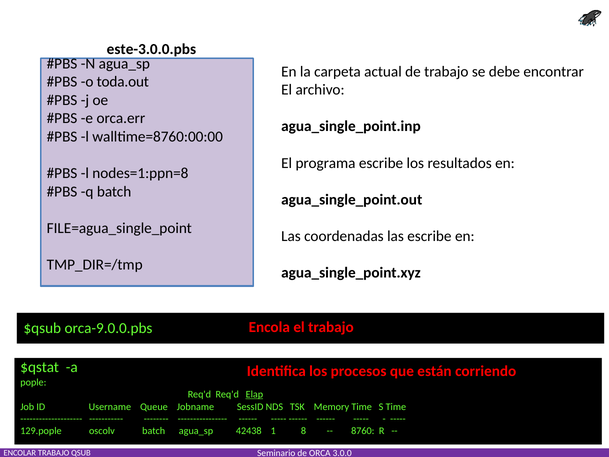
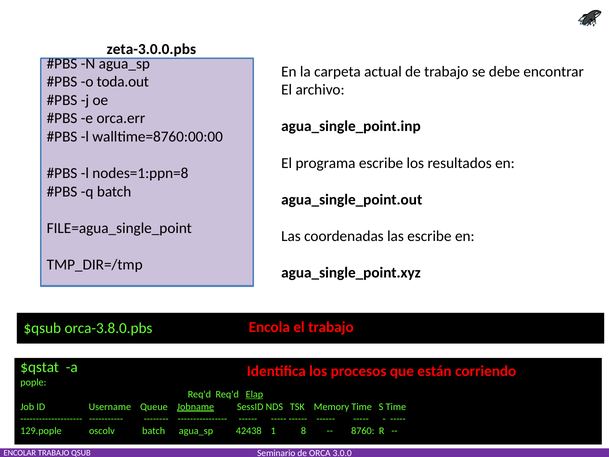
este-3.0.0.pbs: este-3.0.0.pbs -> zeta-3.0.0.pbs
orca-9.0.0.pbs: orca-9.0.0.pbs -> orca-3.8.0.pbs
Jobname underline: none -> present
